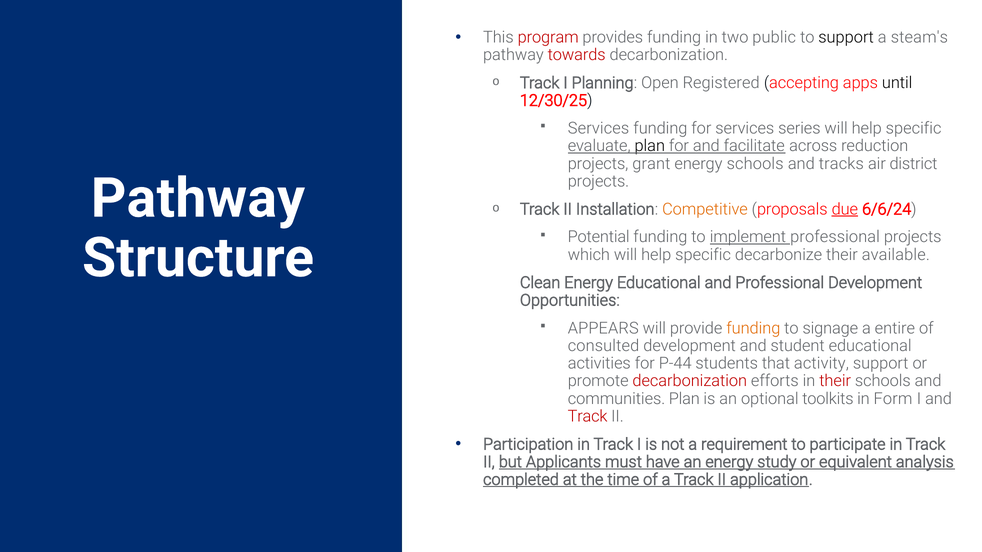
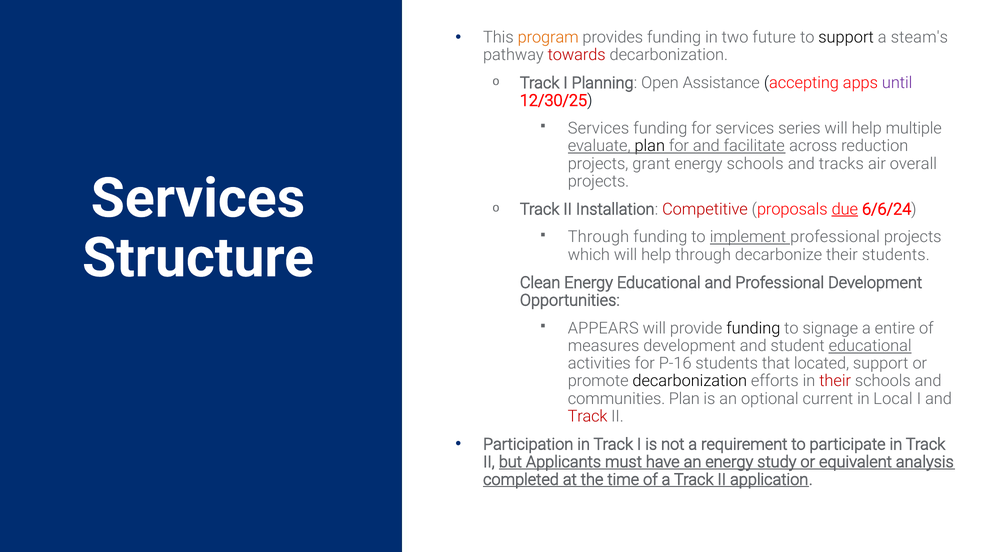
program colour: red -> orange
public: public -> future
Registered: Registered -> Assistance
until colour: black -> purple
specific at (914, 128): specific -> multiple
district: district -> overall
Pathway at (198, 199): Pathway -> Services
Competitive colour: orange -> red
Potential at (599, 237): Potential -> Through
which will help specific: specific -> through
their available: available -> students
funding at (753, 328) colour: orange -> black
consulted: consulted -> measures
educational at (870, 346) underline: none -> present
P-44: P-44 -> P-16
activity: activity -> located
decarbonization at (690, 381) colour: red -> black
toolkits: toolkits -> current
Form: Form -> Local
